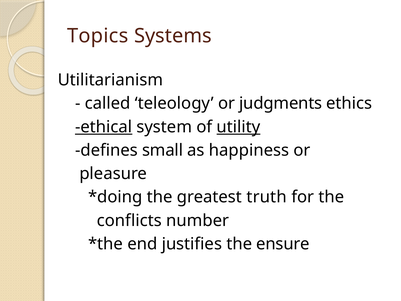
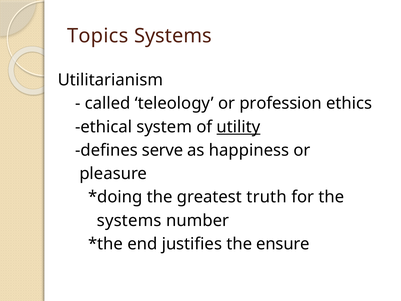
judgments: judgments -> profession
ethical underline: present -> none
small: small -> serve
conflicts at (129, 220): conflicts -> systems
